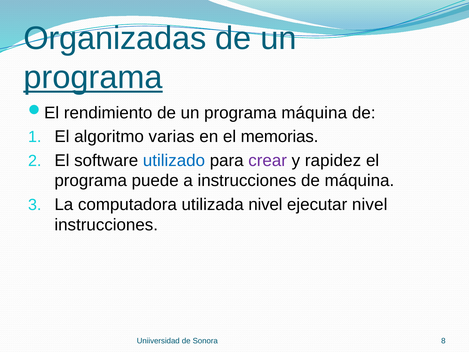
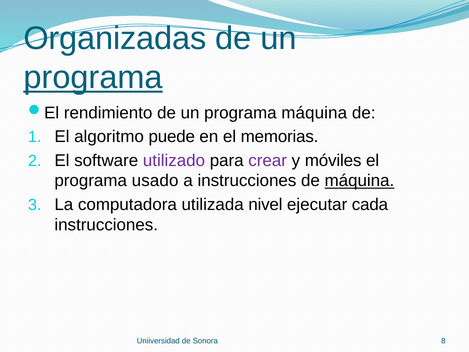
varias: varias -> puede
utilizado colour: blue -> purple
rapidez: rapidez -> móviles
puede: puede -> usado
máquina at (359, 181) underline: none -> present
ejecutar nivel: nivel -> cada
